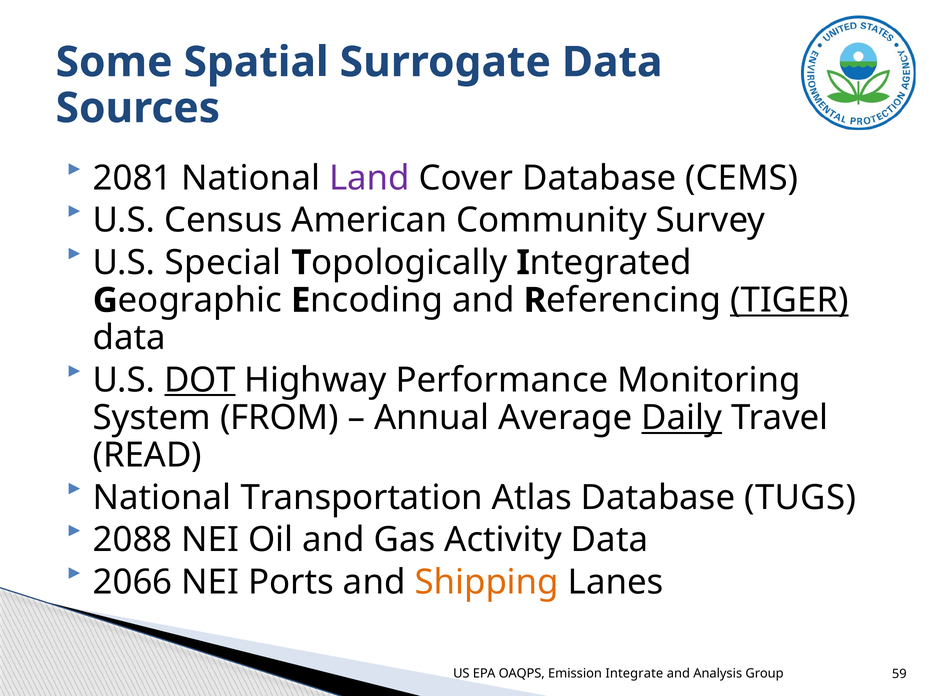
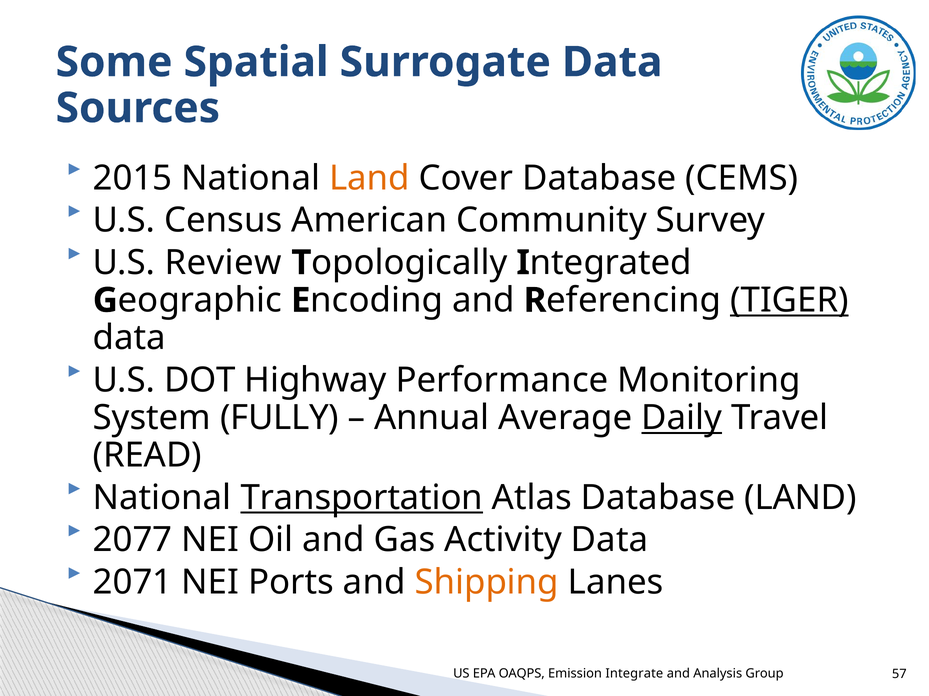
2081: 2081 -> 2015
Land at (369, 178) colour: purple -> orange
Special: Special -> Review
DOT underline: present -> none
FROM: FROM -> FULLY
Transportation underline: none -> present
Database TUGS: TUGS -> LAND
2088: 2088 -> 2077
2066: 2066 -> 2071
59: 59 -> 57
